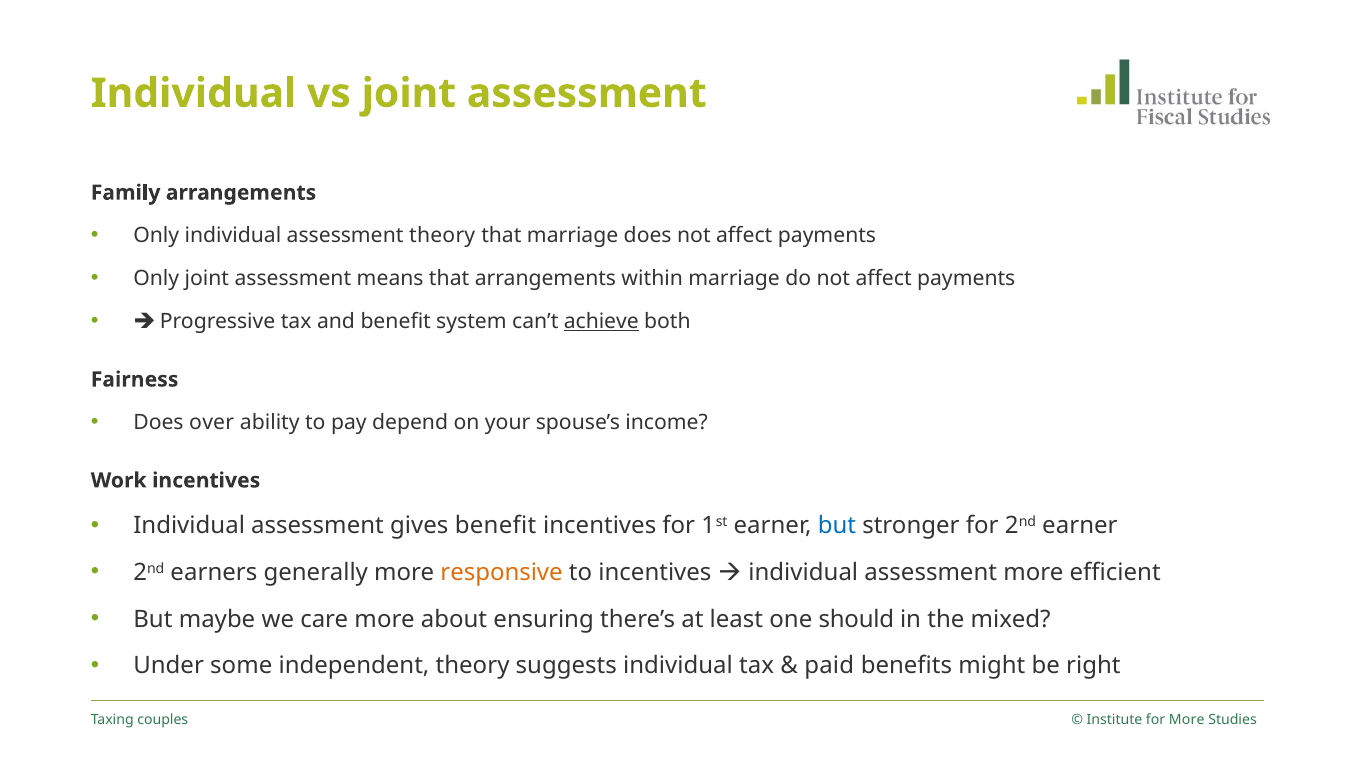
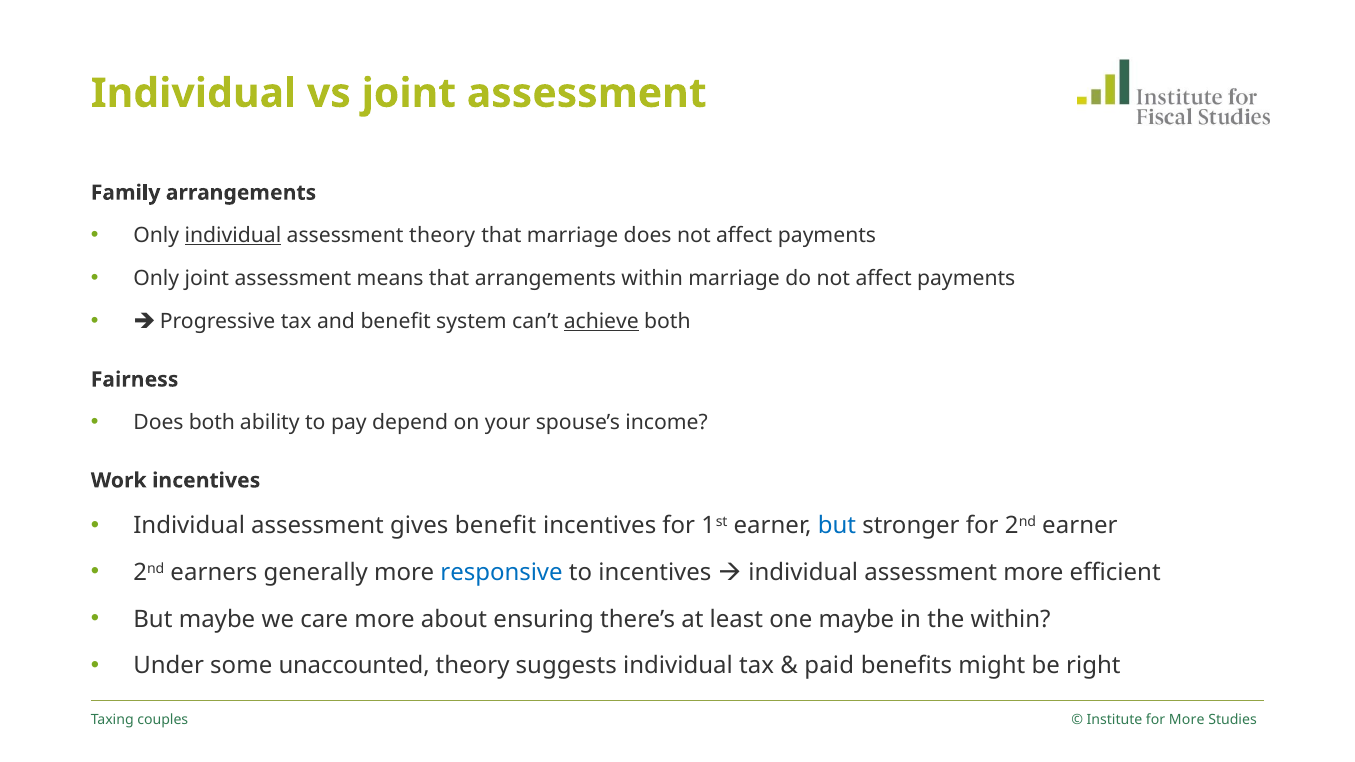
individual at (233, 236) underline: none -> present
Does over: over -> both
responsive colour: orange -> blue
one should: should -> maybe
the mixed: mixed -> within
independent: independent -> unaccounted
